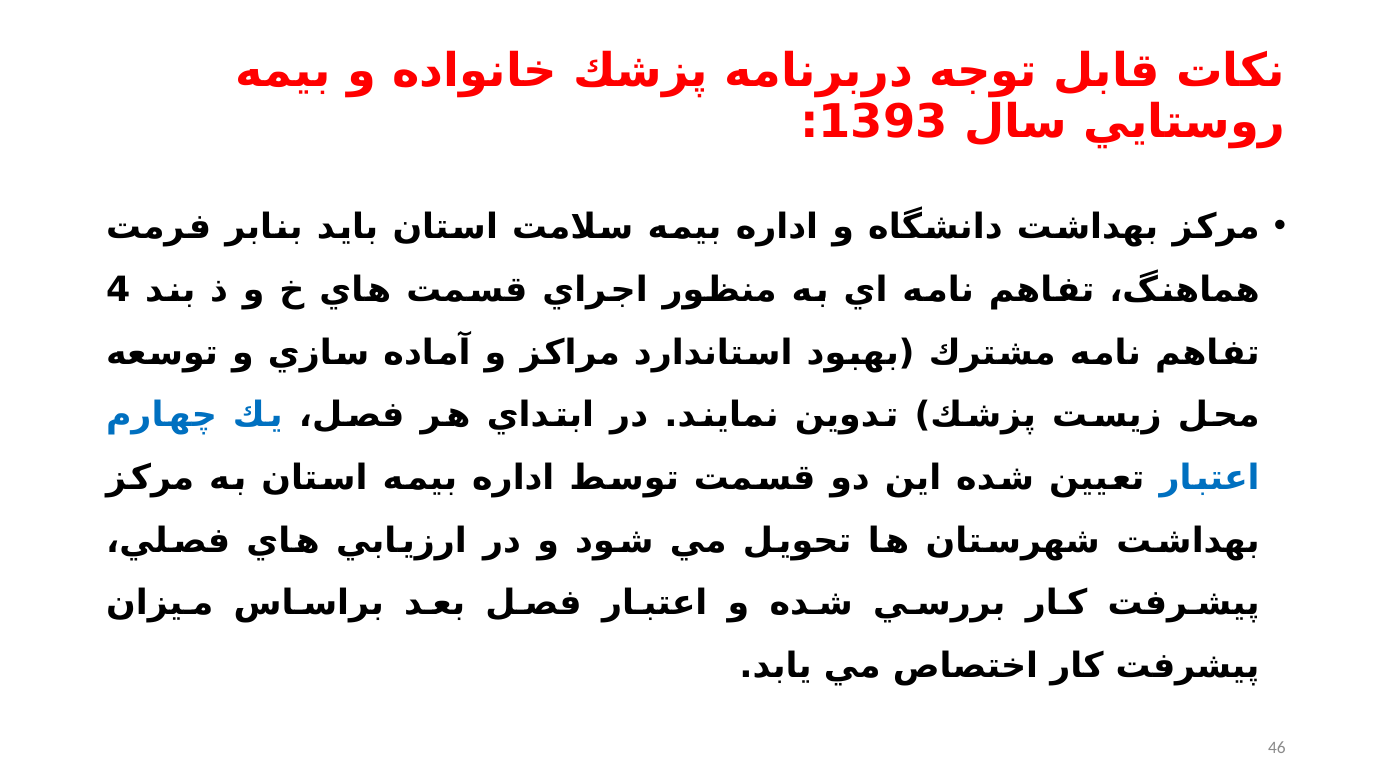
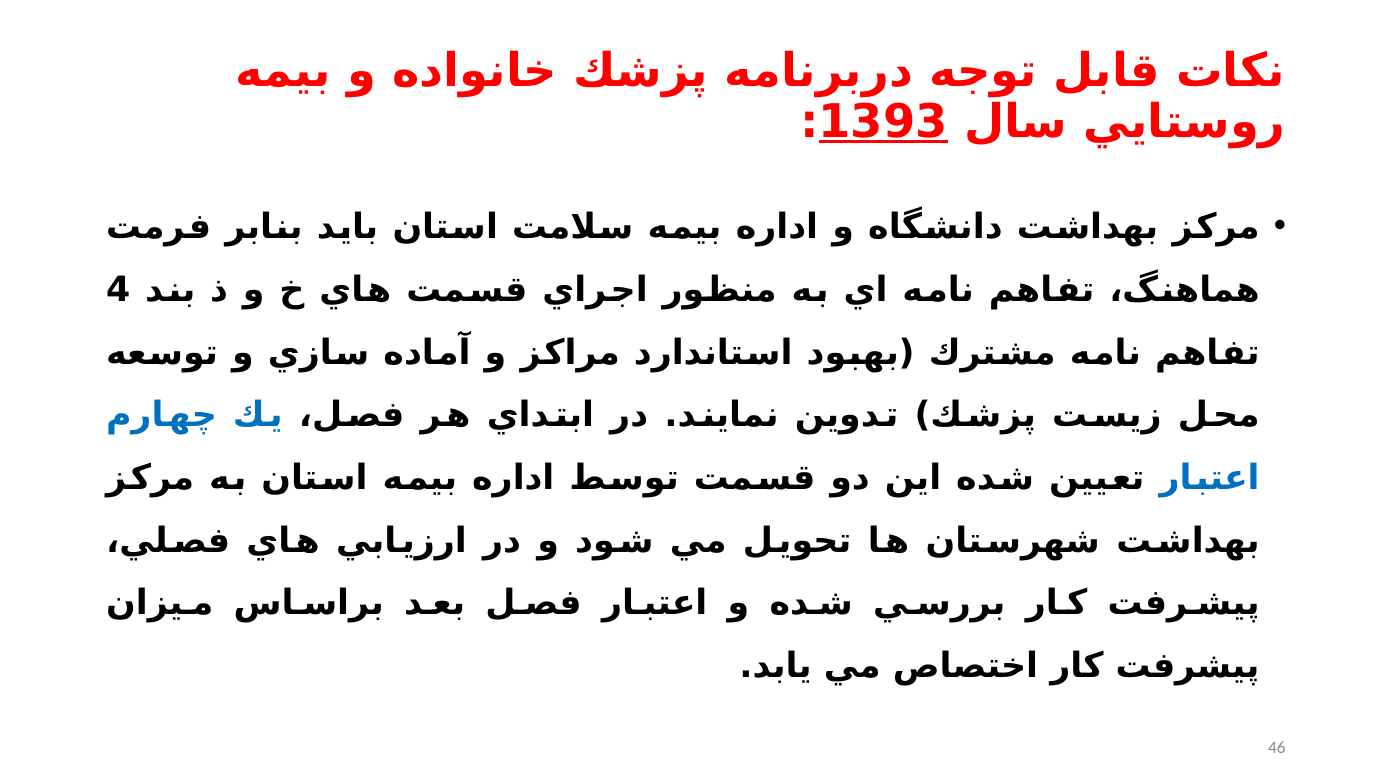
1393 underline: none -> present
